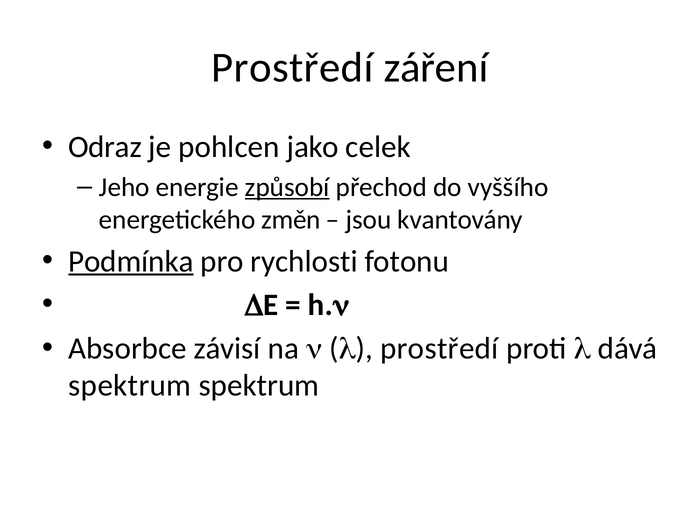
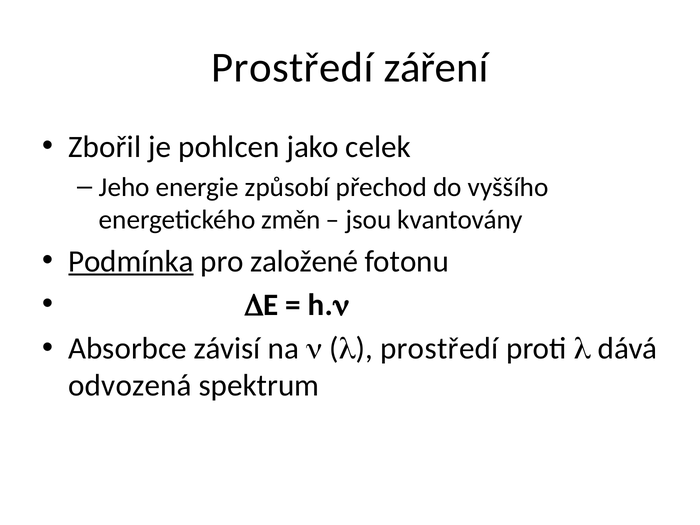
Odraz: Odraz -> Zbořil
způsobí underline: present -> none
rychlosti: rychlosti -> založené
spektrum at (130, 386): spektrum -> odvozená
